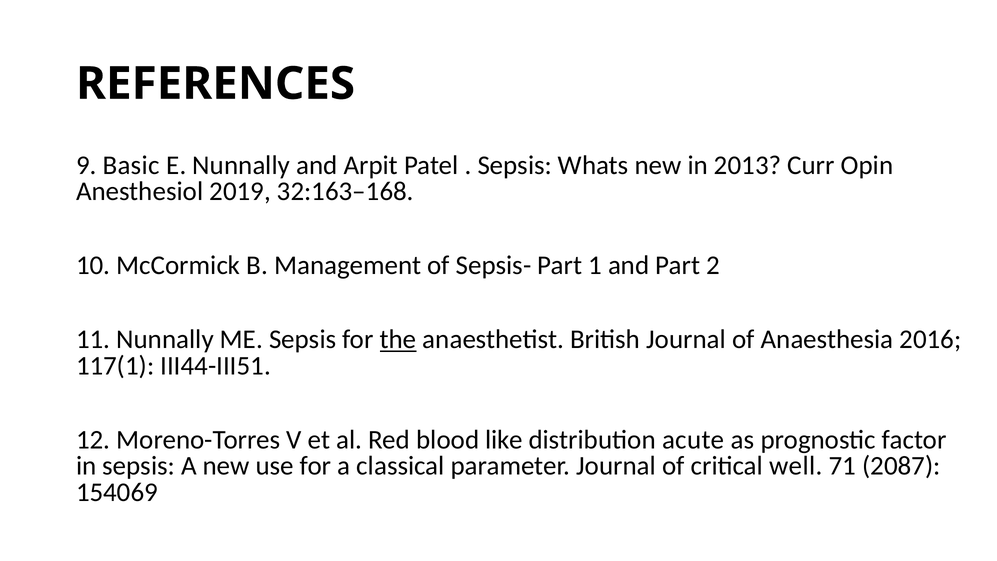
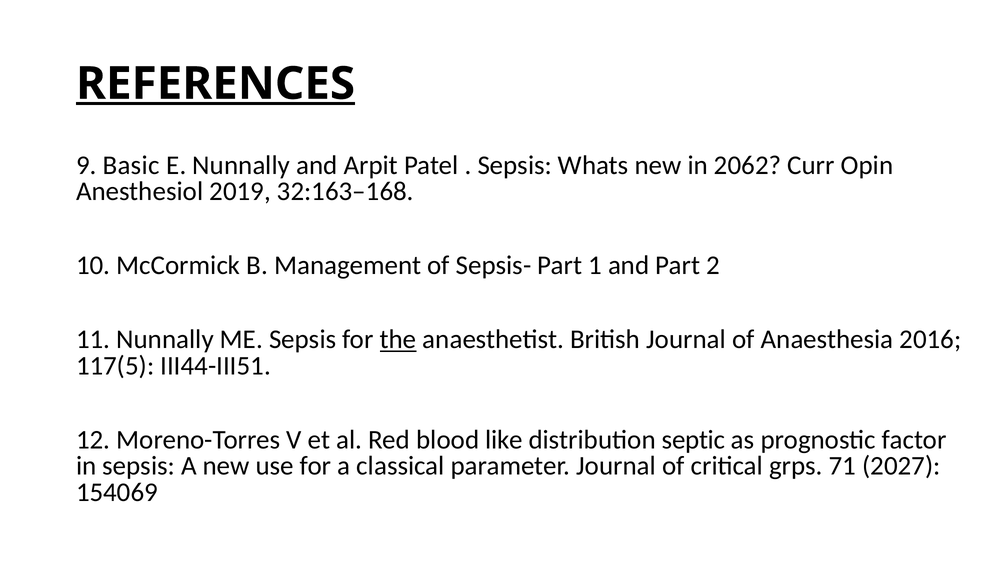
REFERENCES underline: none -> present
2013: 2013 -> 2062
117(1: 117(1 -> 117(5
acute: acute -> septic
well: well -> grps
2087: 2087 -> 2027
